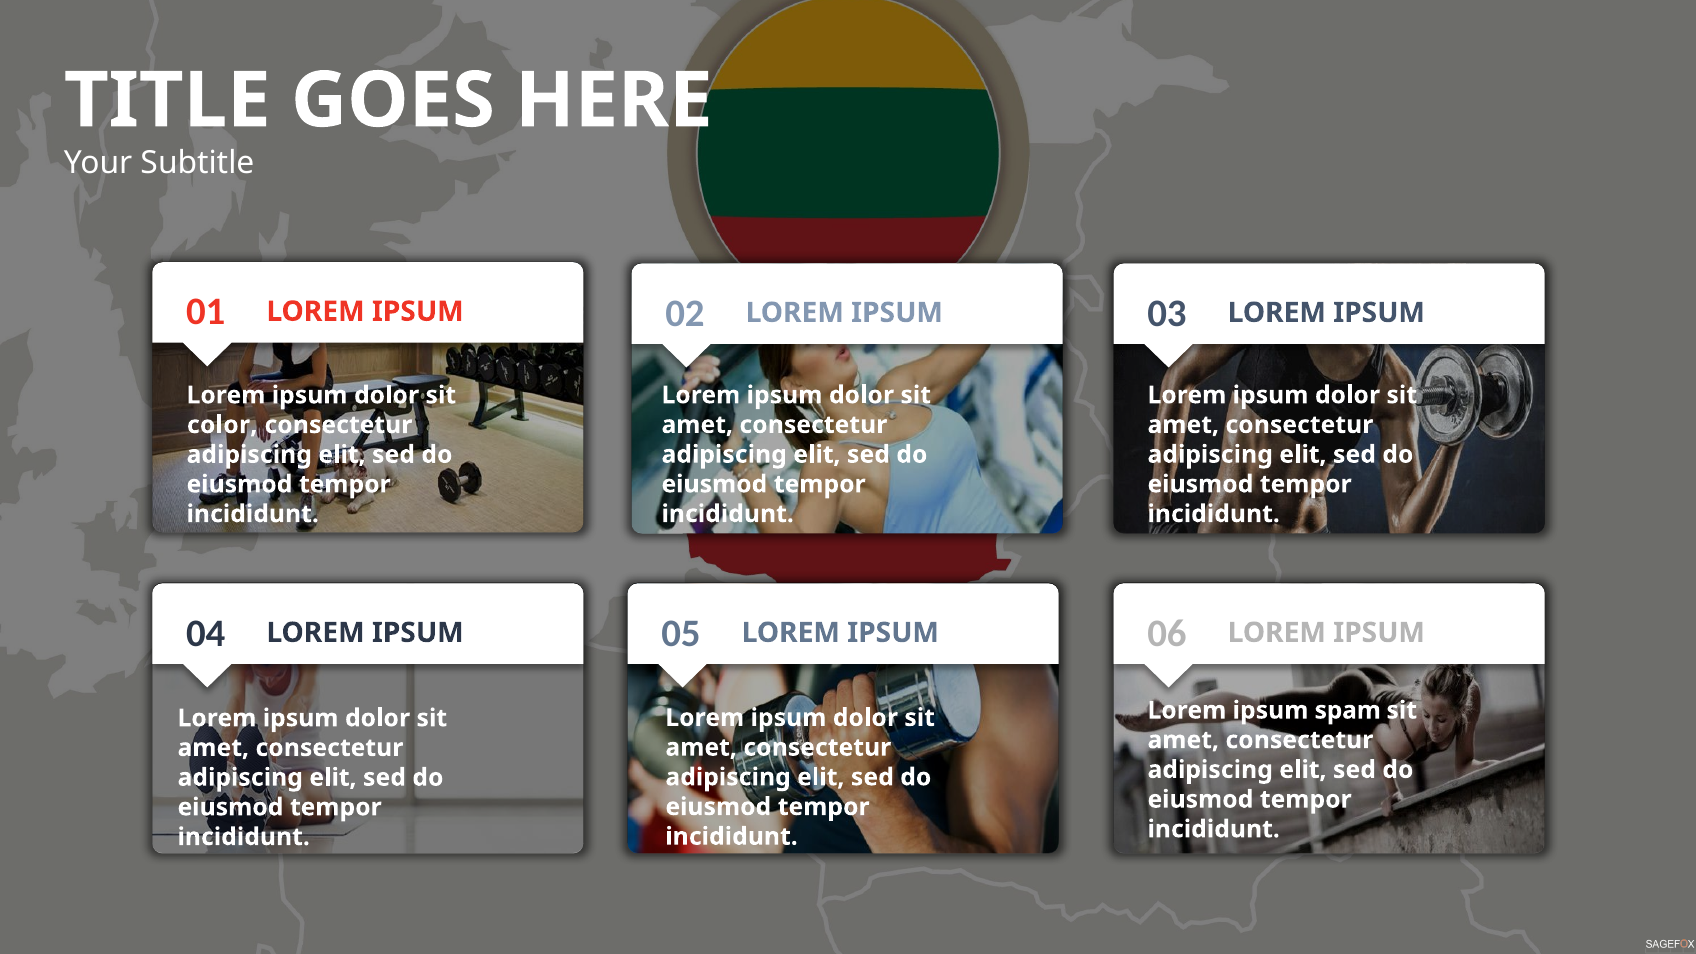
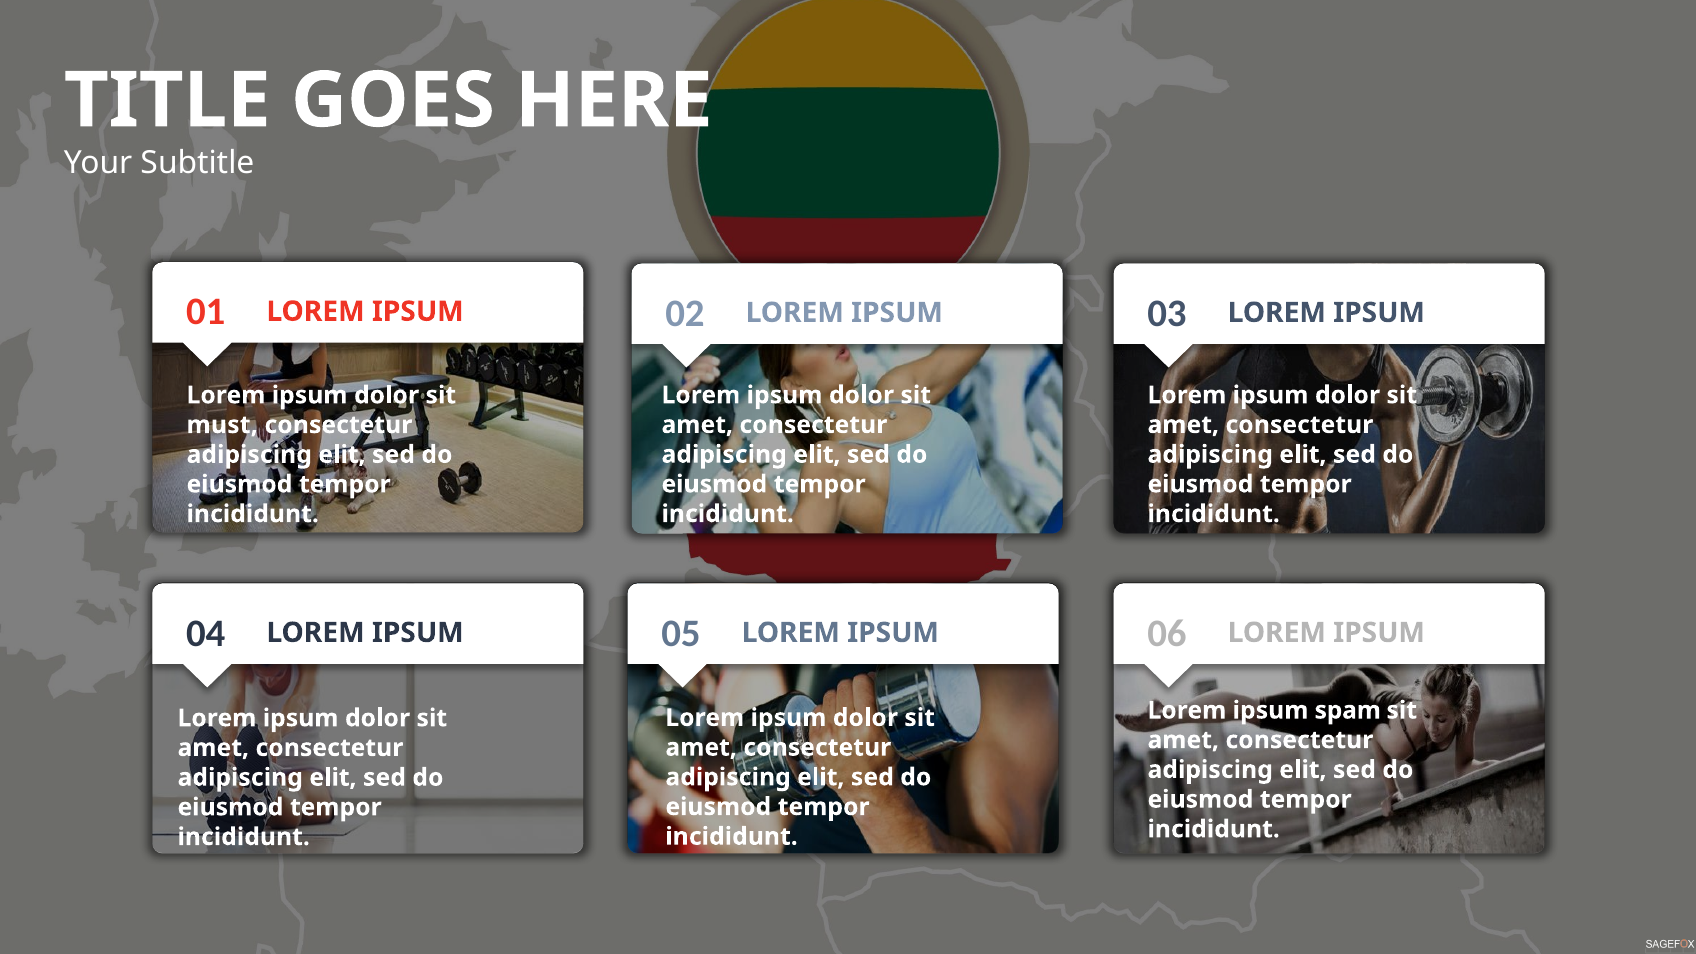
color: color -> must
